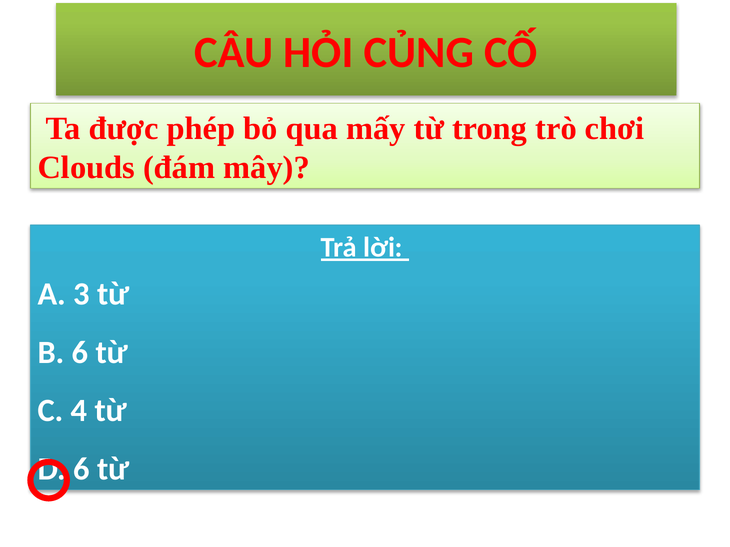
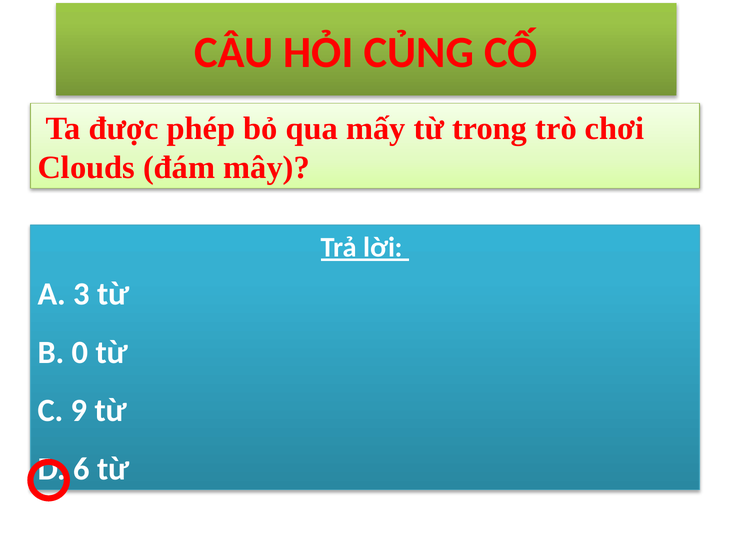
B 6: 6 -> 0
4: 4 -> 9
